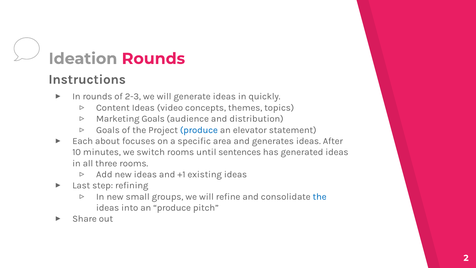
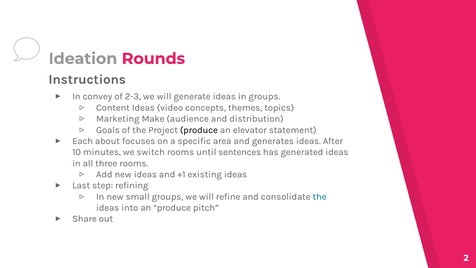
In rounds: rounds -> convey
in quickly: quickly -> groups
Marketing Goals: Goals -> Make
produce at (199, 130) colour: blue -> black
